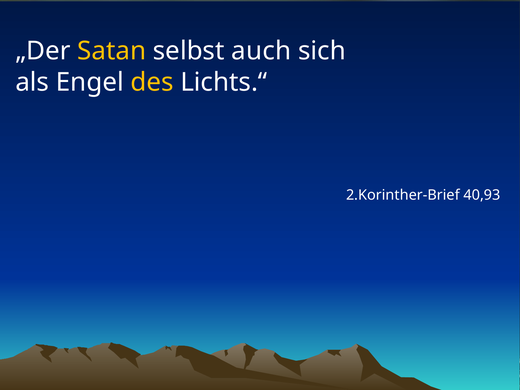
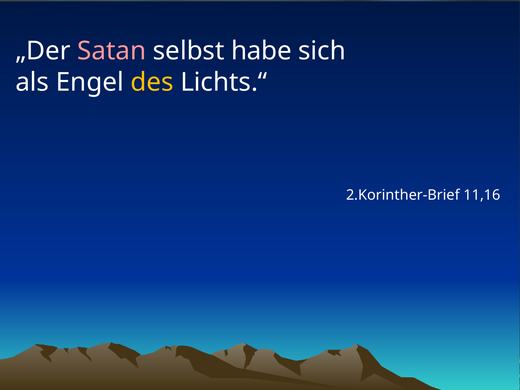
Satan colour: yellow -> pink
auch: auch -> habe
40,93: 40,93 -> 11,16
